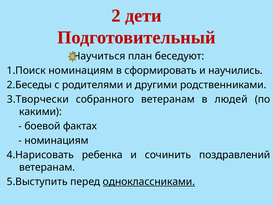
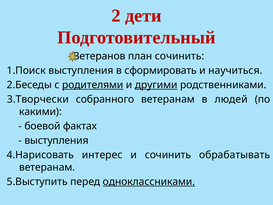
Научиться: Научиться -> Ветеранов
план беседуют: беседуют -> сочинить
1.Поиск номинациям: номинациям -> выступления
научились: научились -> научиться
родителями underline: none -> present
другими underline: none -> present
номинациям at (56, 140): номинациям -> выступления
ребенка: ребенка -> интерес
поздравлений: поздравлений -> обрабатывать
